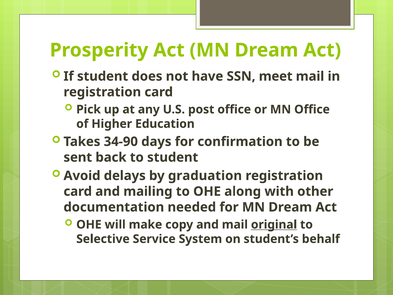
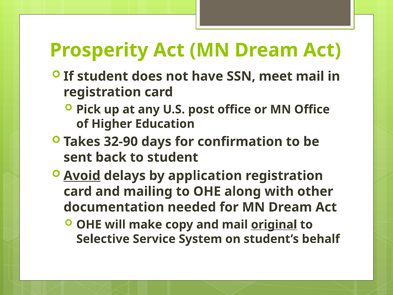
34-90: 34-90 -> 32-90
Avoid underline: none -> present
graduation: graduation -> application
